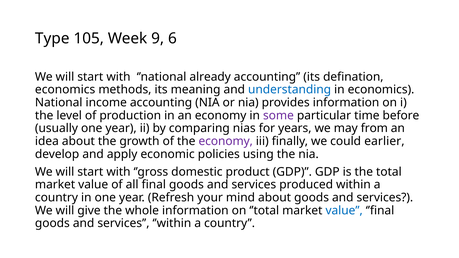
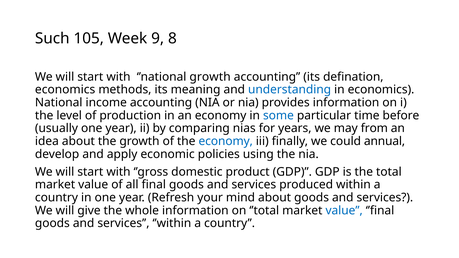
Type: Type -> Such
6: 6 -> 8
’national already: already -> growth
some colour: purple -> blue
economy at (226, 141) colour: purple -> blue
earlier: earlier -> annual
